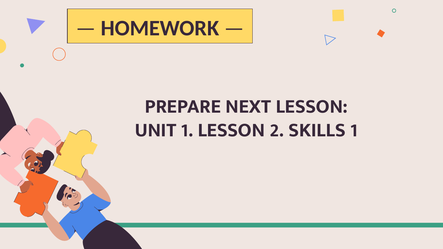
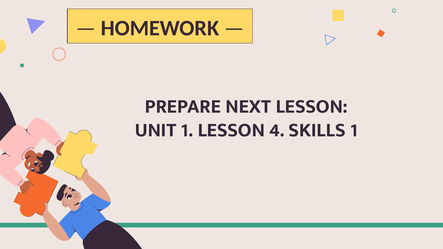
2: 2 -> 4
